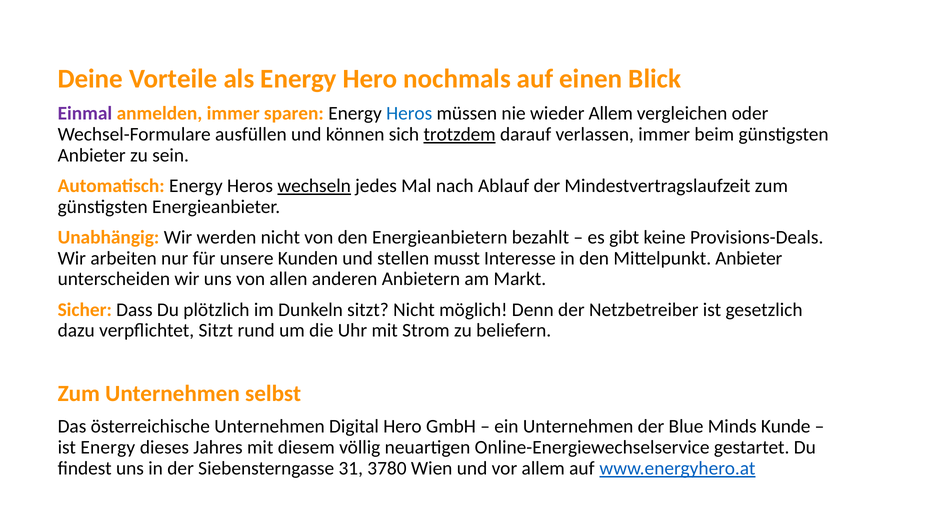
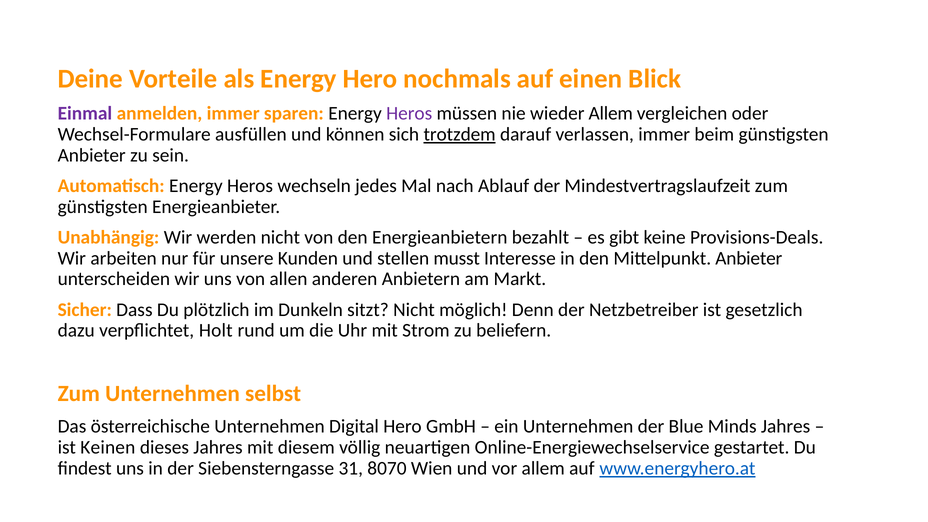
Heros at (409, 114) colour: blue -> purple
wechseln underline: present -> none
verpflichtet Sitzt: Sitzt -> Holt
Minds Kunde: Kunde -> Jahres
ist Energy: Energy -> Keinen
3780: 3780 -> 8070
